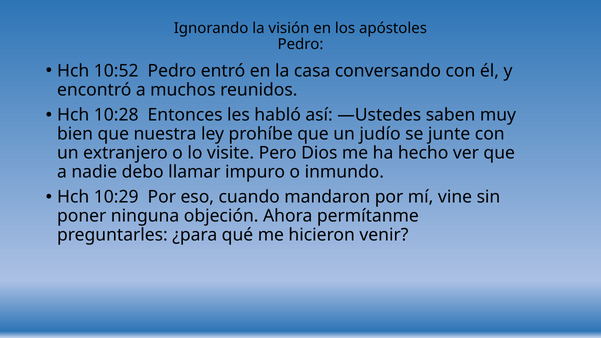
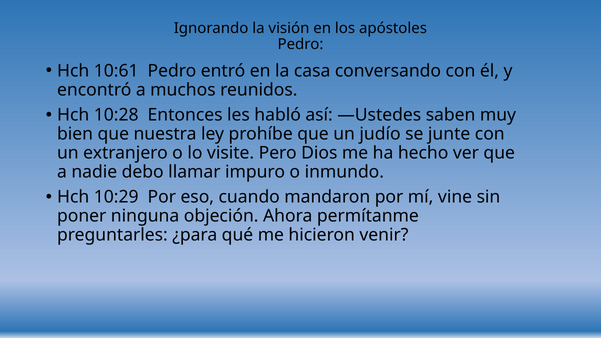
10:52: 10:52 -> 10:61
